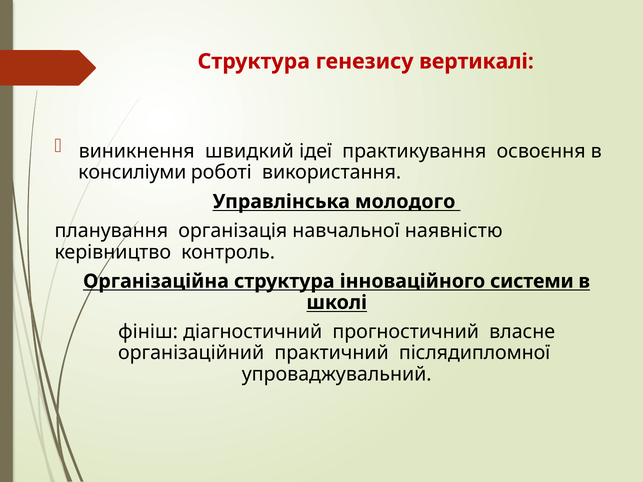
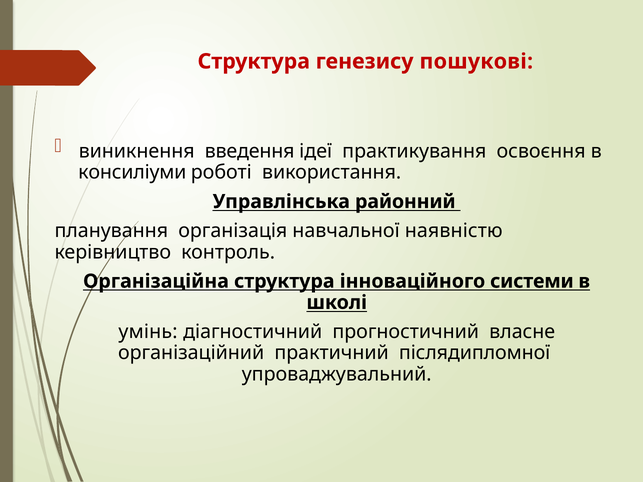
вертикалі: вертикалі -> пошукові
швидкий: швидкий -> введення
молодого: молодого -> районний
фініш: фініш -> умінь
